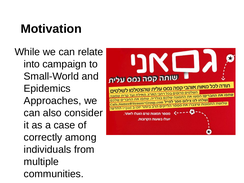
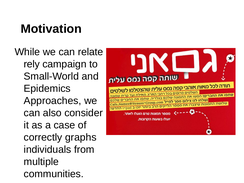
into: into -> rely
among: among -> graphs
